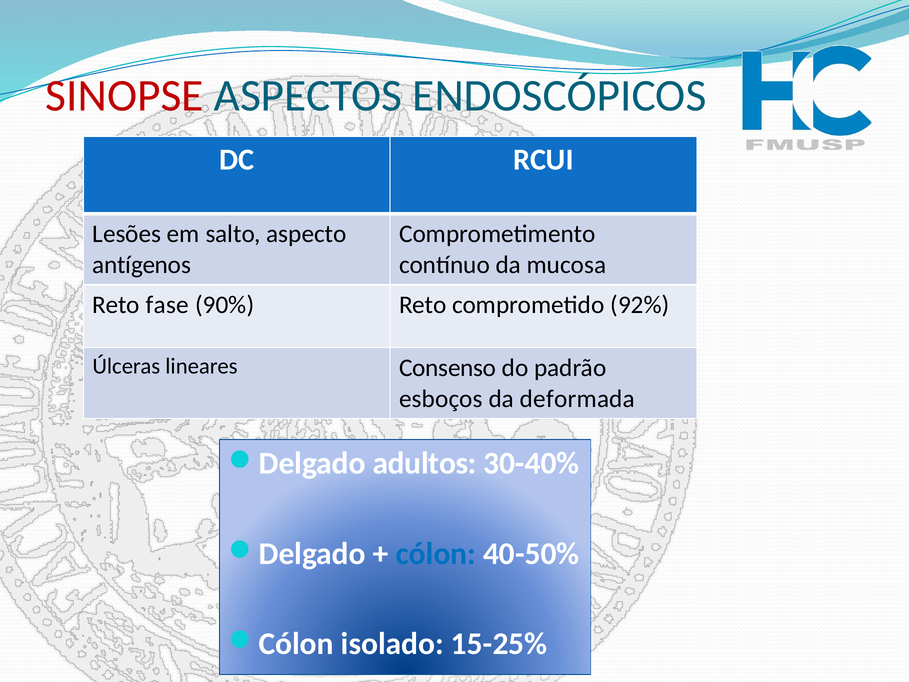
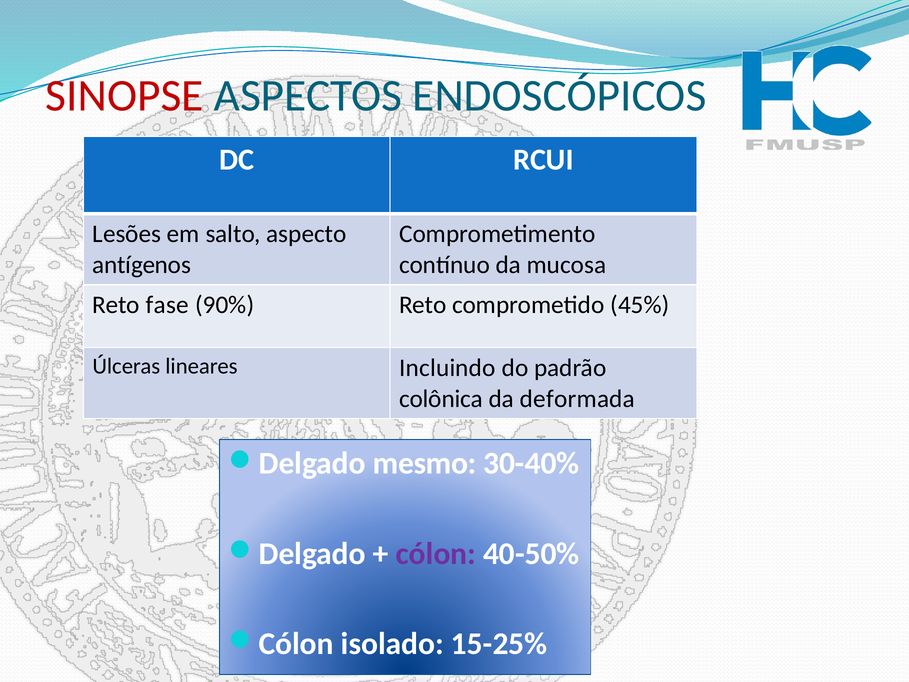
92%: 92% -> 45%
Consenso: Consenso -> Incluindo
esboços: esboços -> colônica
adultos: adultos -> mesmo
cólon colour: blue -> purple
